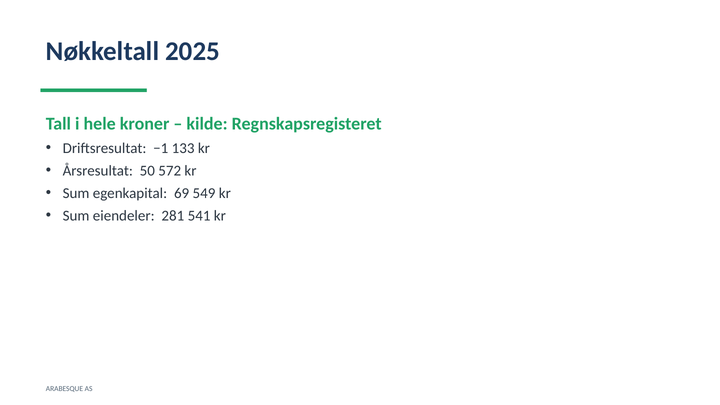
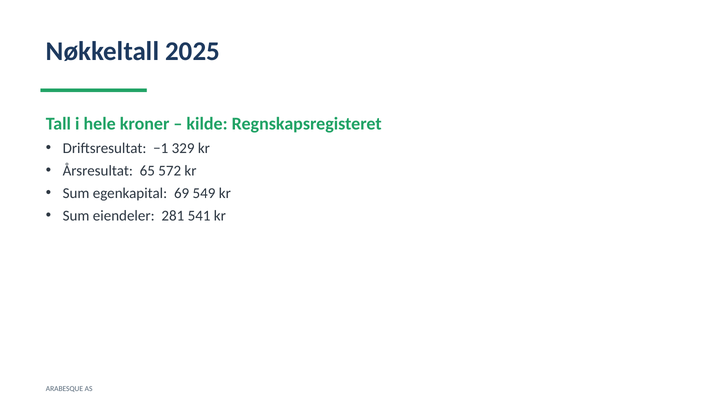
133: 133 -> 329
50: 50 -> 65
